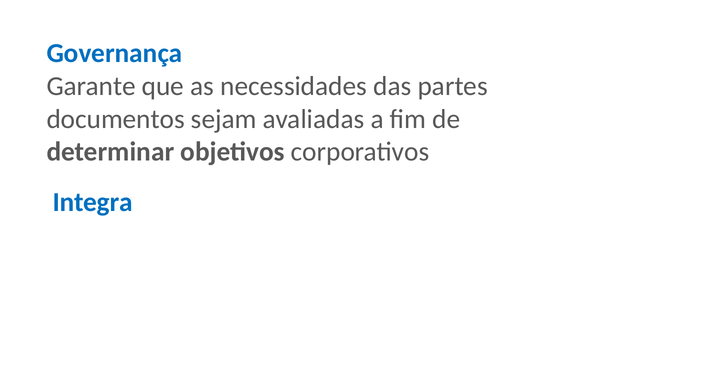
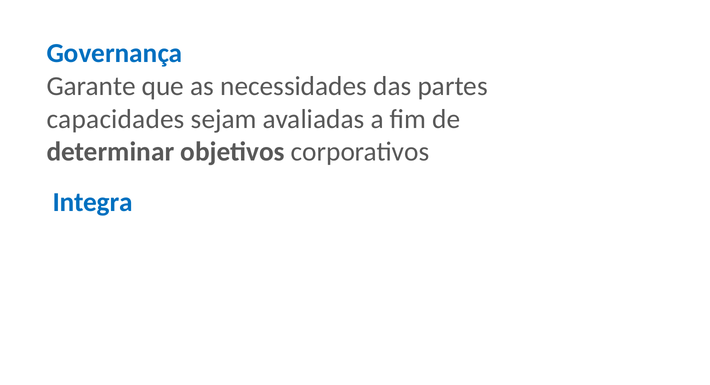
documentos: documentos -> capacidades
